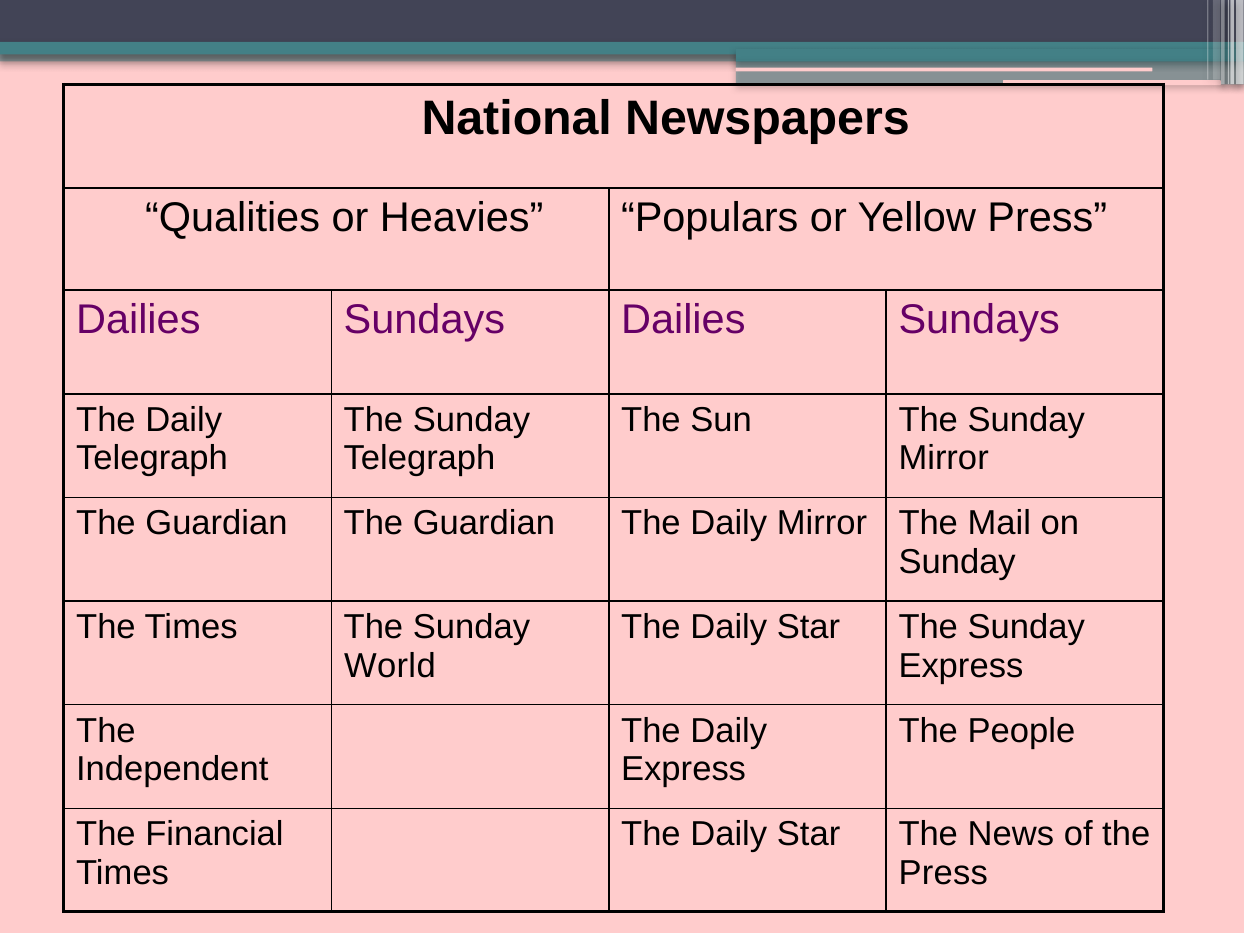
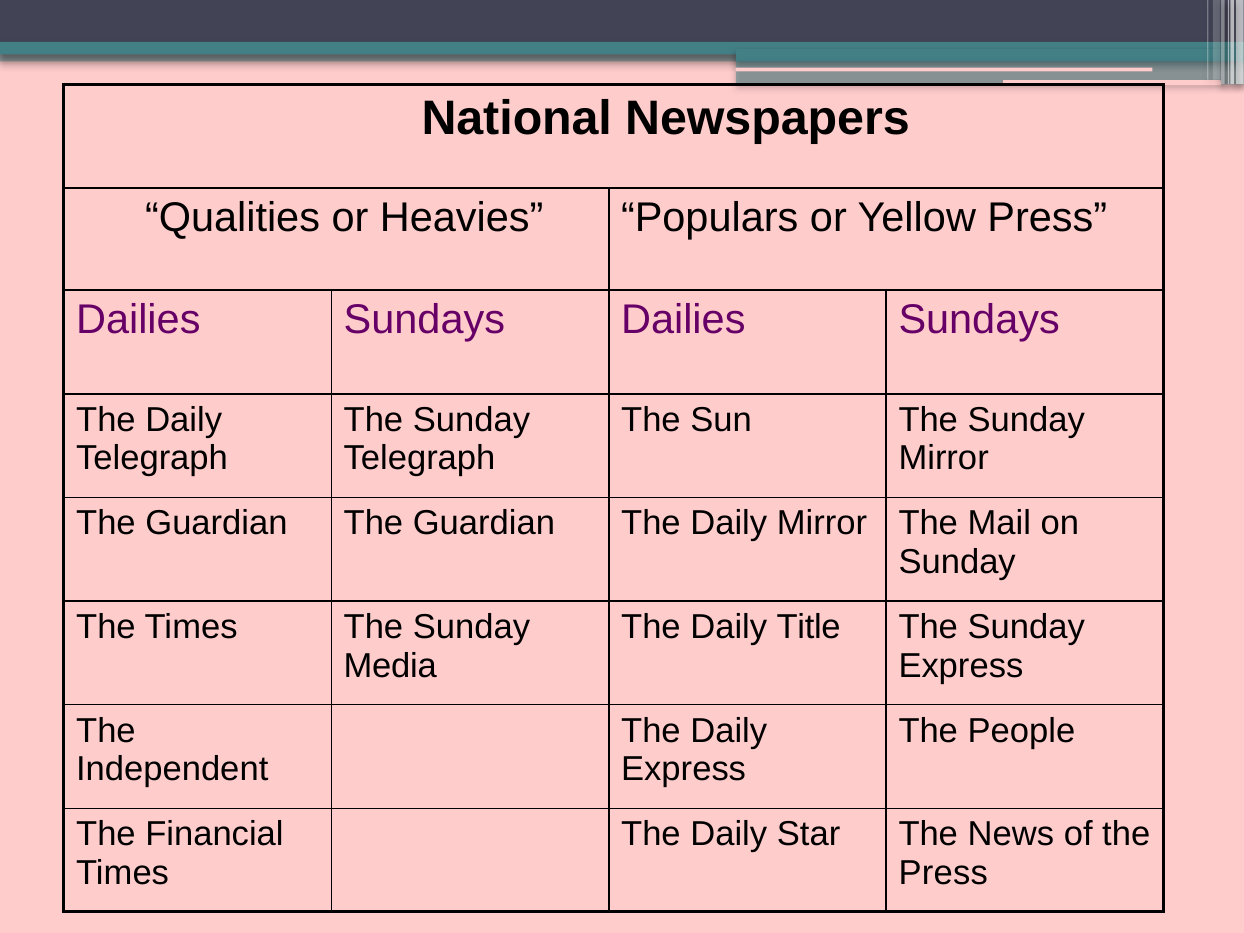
Star at (808, 627): Star -> Title
World: World -> Media
